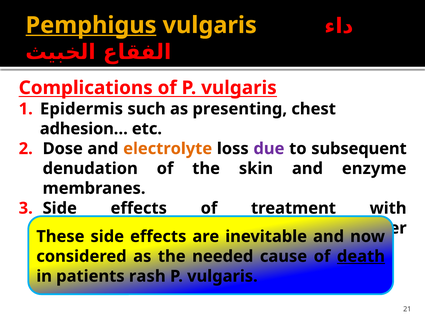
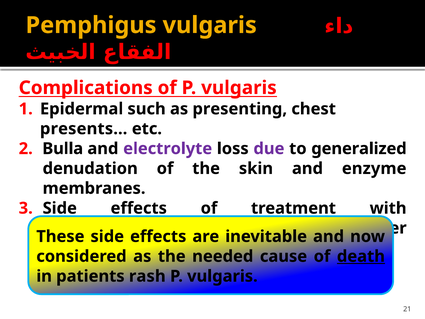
Pemphigus underline: present -> none
Epidermis: Epidermis -> Epidermal
adhesion…: adhesion… -> presents…
Dose: Dose -> Bulla
electrolyte colour: orange -> purple
subsequent: subsequent -> generalized
